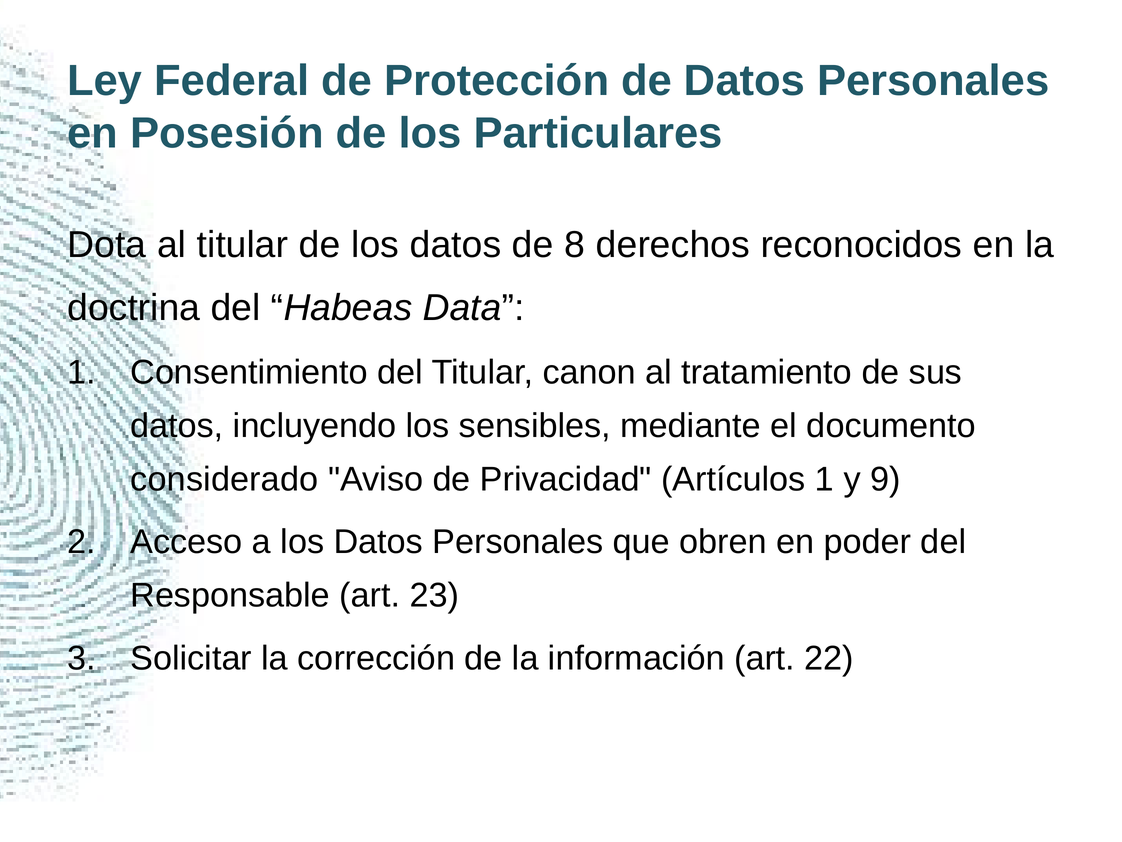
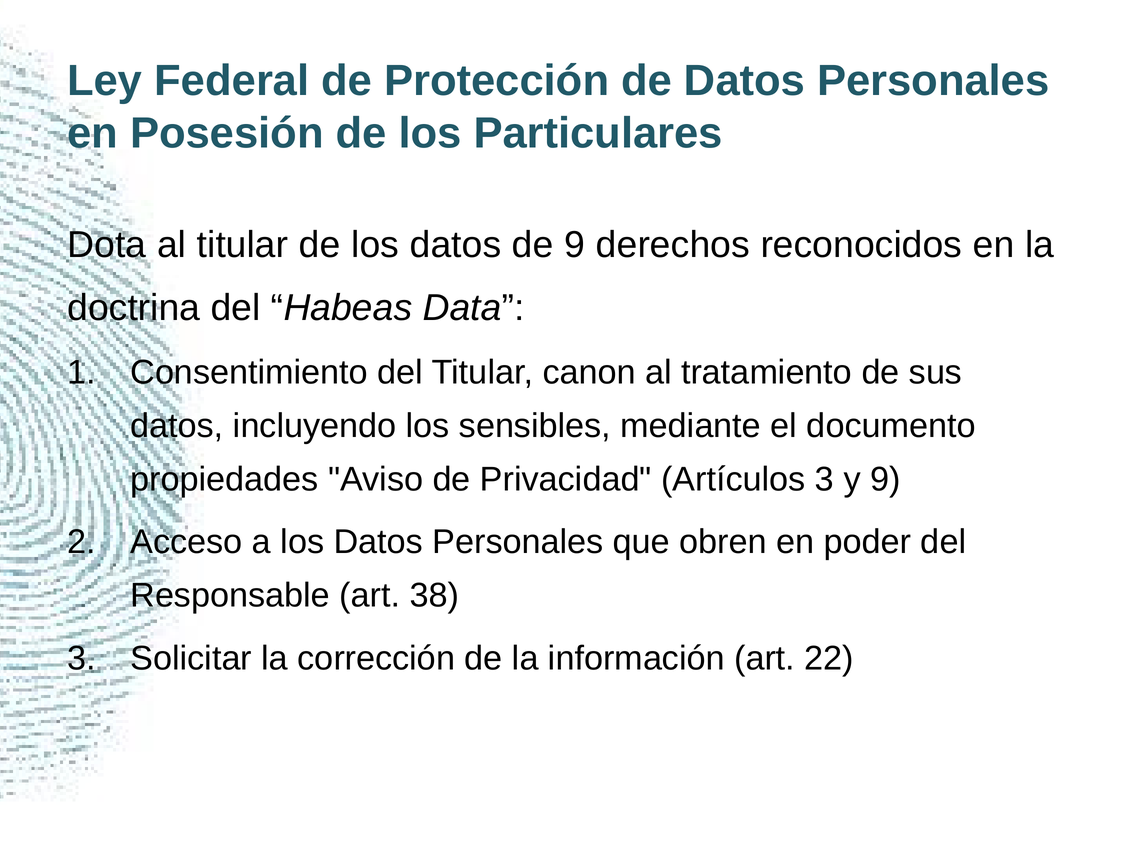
de 8: 8 -> 9
considerado: considerado -> propiedades
Artículos 1: 1 -> 3
23: 23 -> 38
